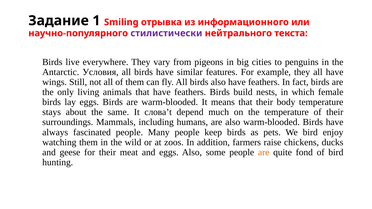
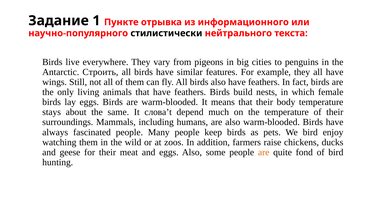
Smiling: Smiling -> Пункте
стилистически colour: purple -> black
Условия: Условия -> Строить
